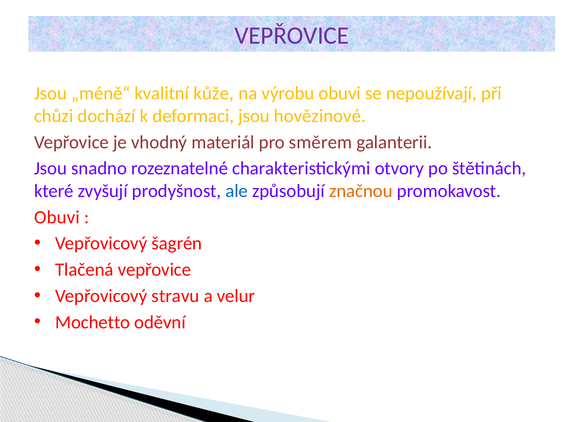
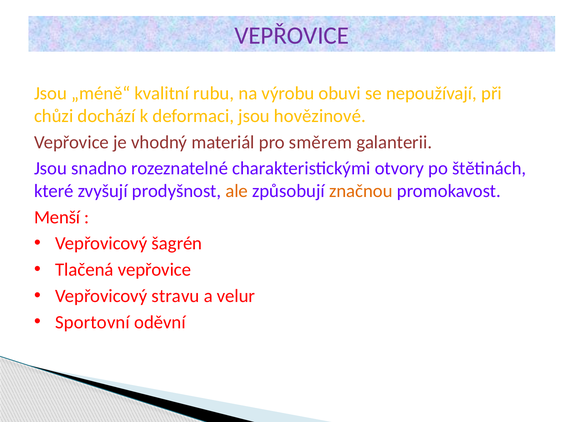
kůže: kůže -> rubu
ale colour: blue -> orange
Obuvi at (57, 217): Obuvi -> Menší
Mochetto: Mochetto -> Sportovní
